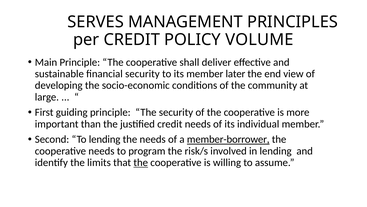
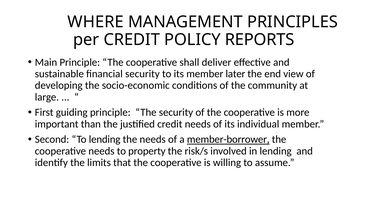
SERVES: SERVES -> WHERE
VOLUME: VOLUME -> REPORTS
program: program -> property
the at (141, 162) underline: present -> none
